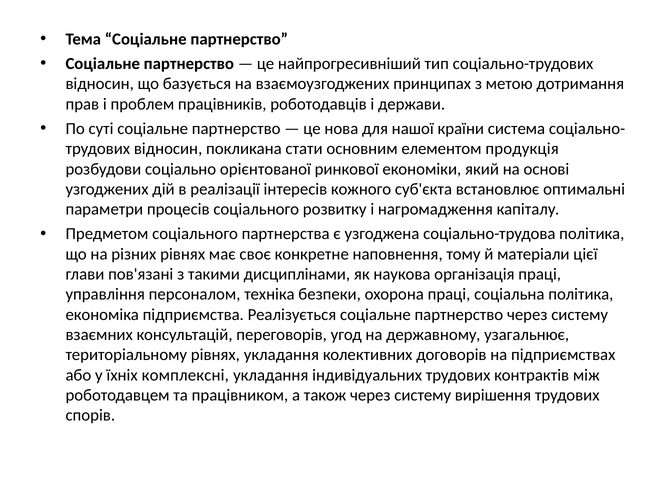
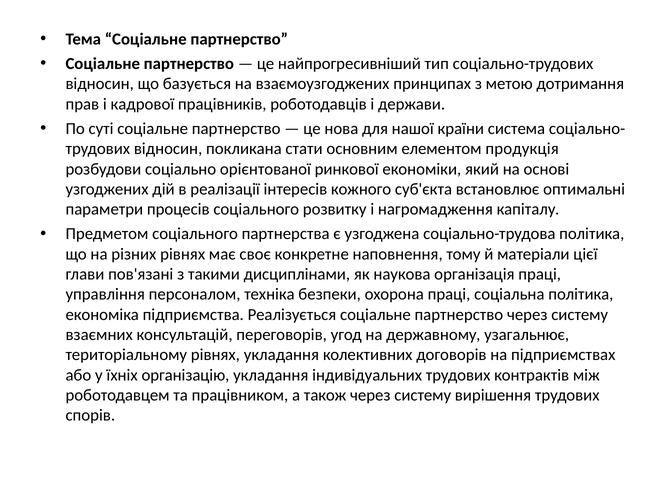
проблем: проблем -> кадрової
комплексні: комплексні -> організацію
